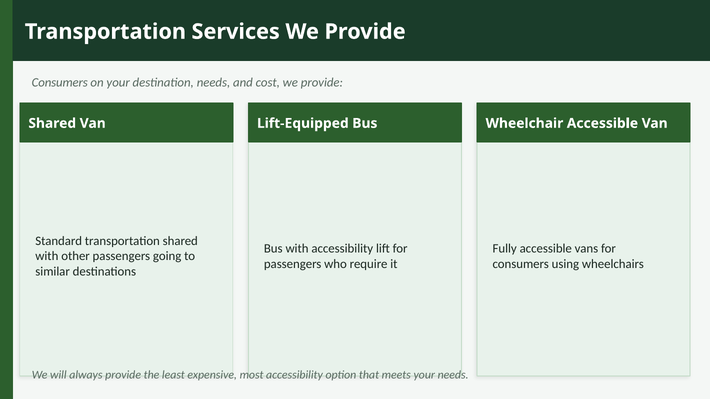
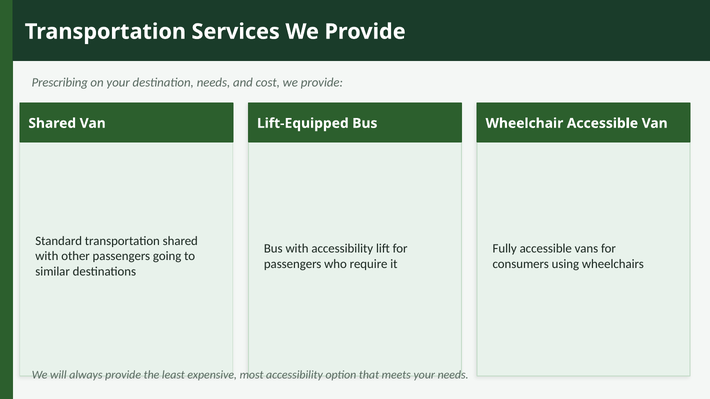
Consumers at (60, 83): Consumers -> Prescribing
